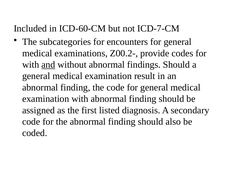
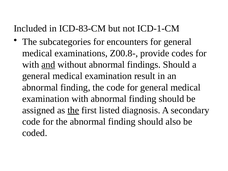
ICD-60-CM: ICD-60-CM -> ICD-83-CM
ICD-7-CM: ICD-7-CM -> ICD-1-CM
Z00.2-: Z00.2- -> Z00.8-
the at (73, 110) underline: none -> present
